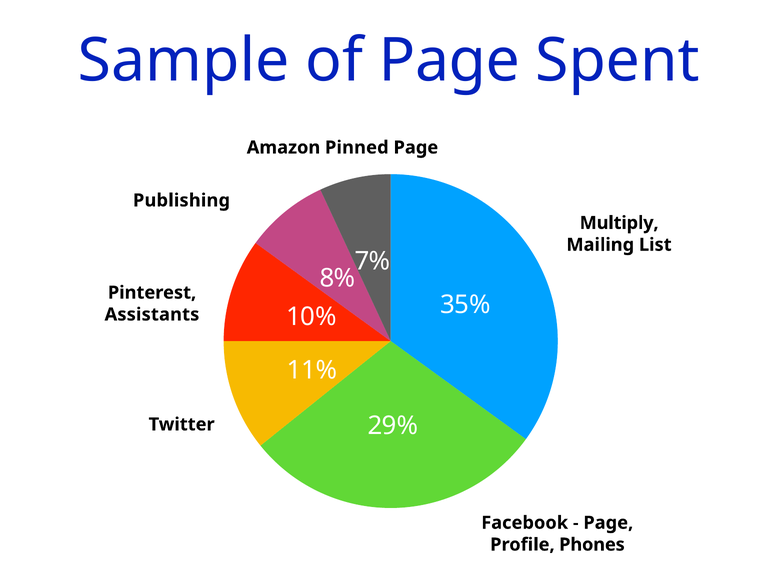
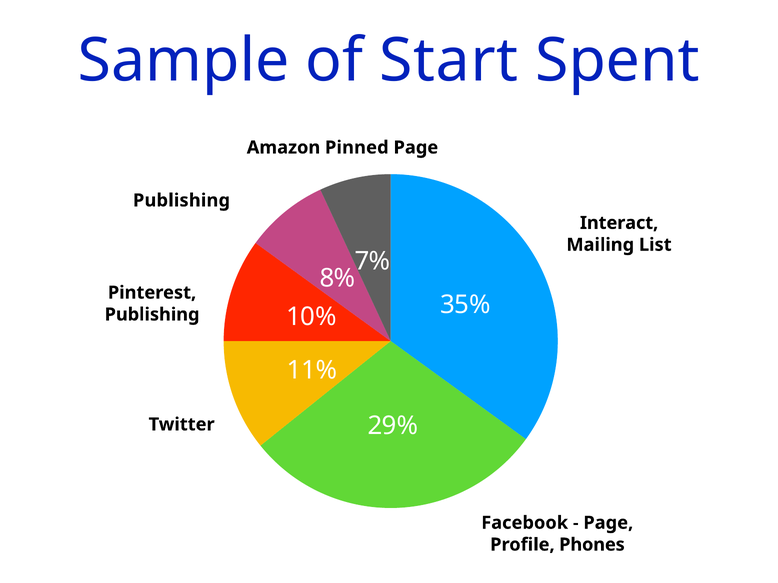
of Page: Page -> Start
Multiply: Multiply -> Interact
Assistants at (152, 315): Assistants -> Publishing
